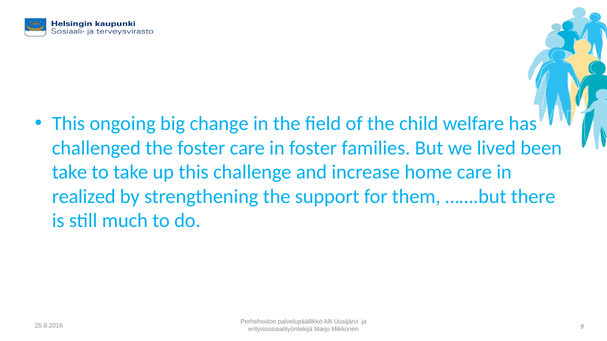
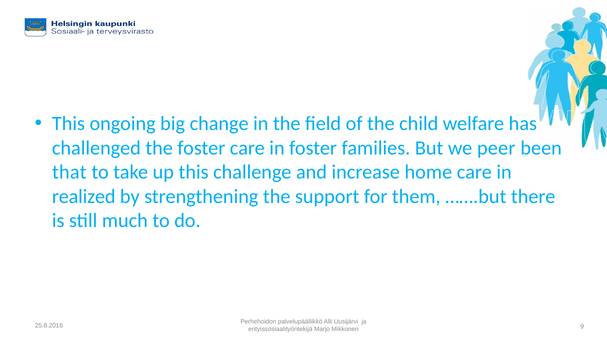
lived: lived -> peer
take at (70, 172): take -> that
